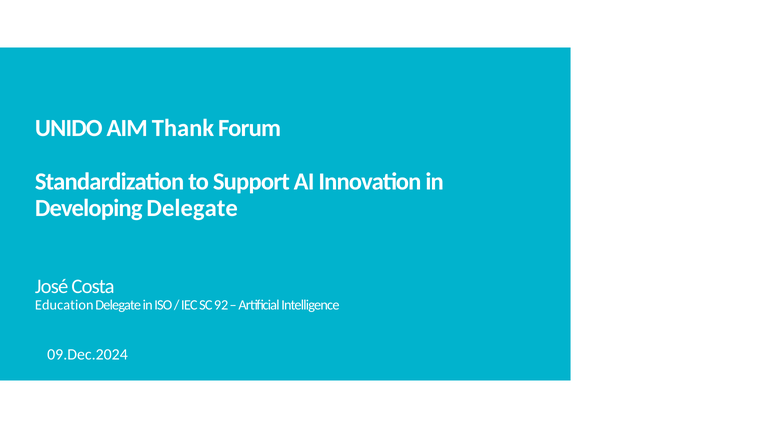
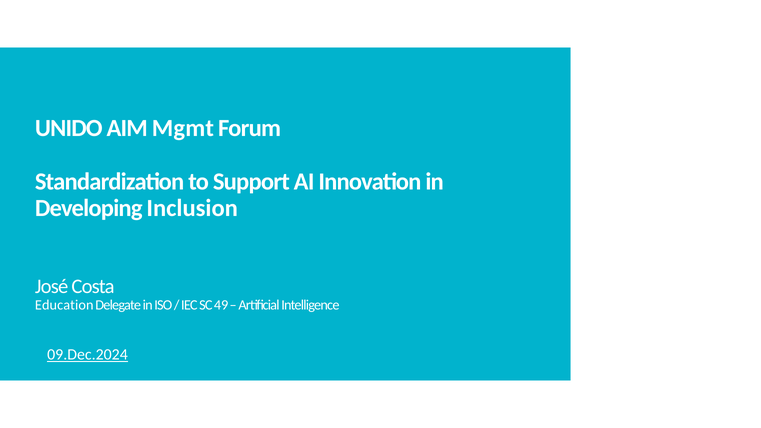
Thank: Thank -> Mgmt
Developing Delegate: Delegate -> Inclusion
92: 92 -> 49
09.Dec.2024 underline: none -> present
